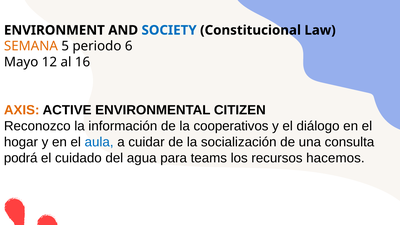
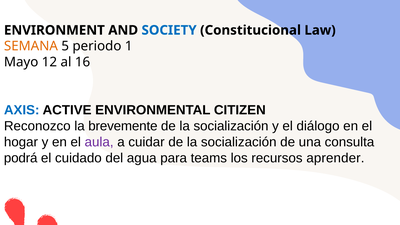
6: 6 -> 1
AXIS colour: orange -> blue
información: información -> brevemente
cooperativos at (231, 126): cooperativos -> socialización
aula colour: blue -> purple
hacemos: hacemos -> aprender
